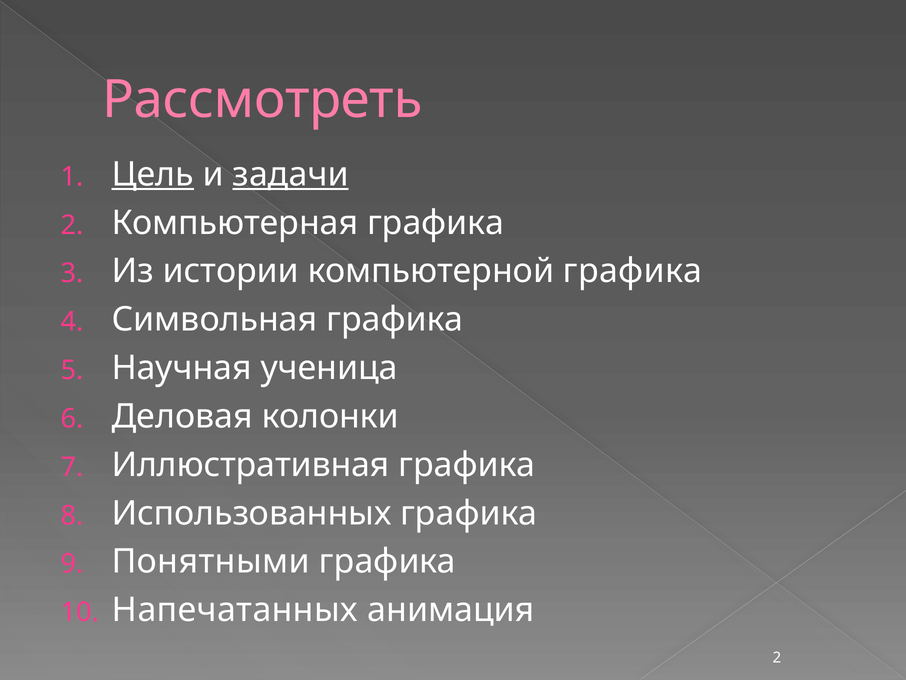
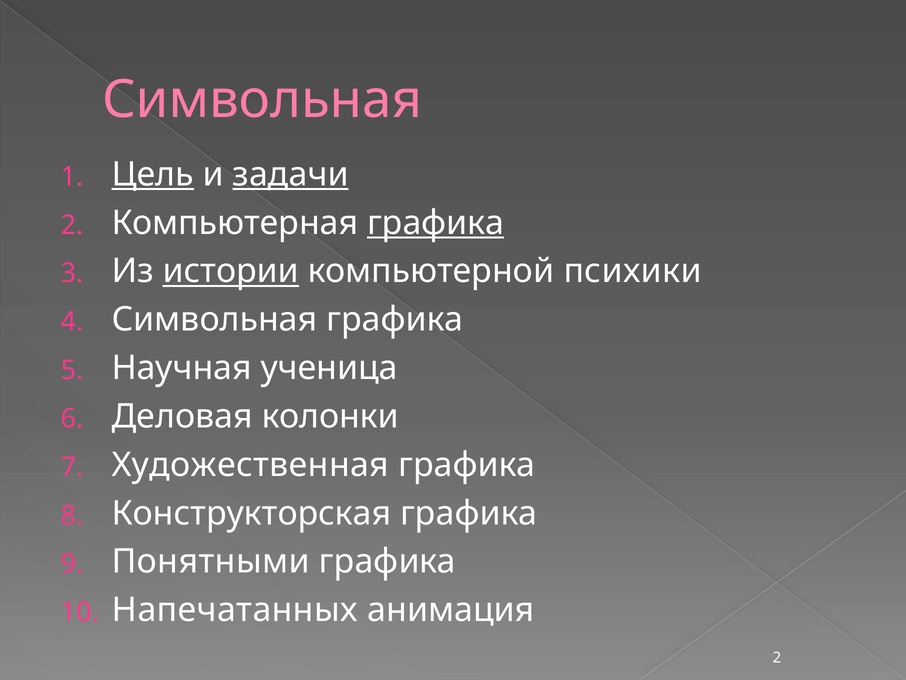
Рассмотреть at (262, 99): Рассмотреть -> Символьная
графика at (436, 223) underline: none -> present
истории underline: none -> present
компьютерной графика: графика -> психики
Иллюстративная: Иллюстративная -> Художественная
Использованных: Использованных -> Конструкторская
